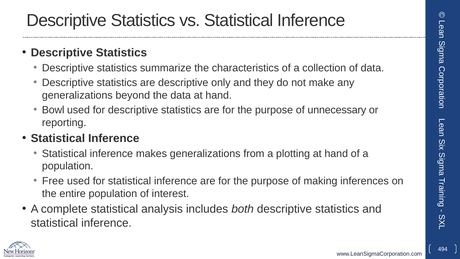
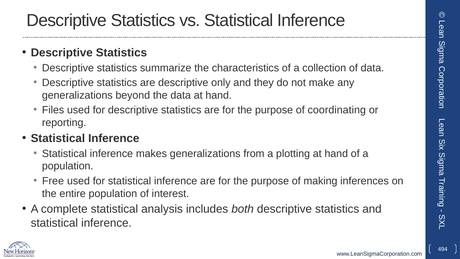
Bowl: Bowl -> Files
unnecessary: unnecessary -> coordinating
